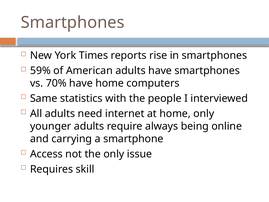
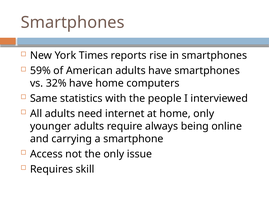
70%: 70% -> 32%
